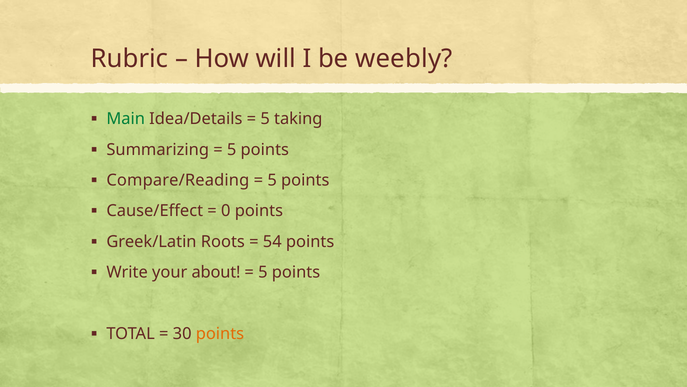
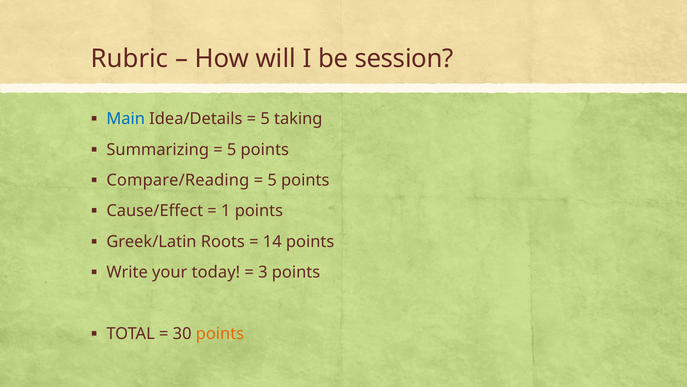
weebly: weebly -> session
Main colour: green -> blue
0: 0 -> 1
54: 54 -> 14
about: about -> today
5 at (263, 272): 5 -> 3
